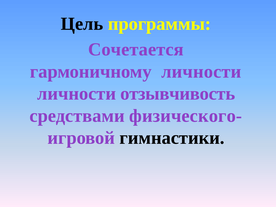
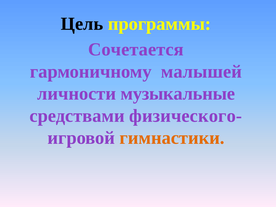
гармоничному личности: личности -> малышей
отзывчивость: отзывчивость -> музыкальные
гимнастики colour: black -> orange
